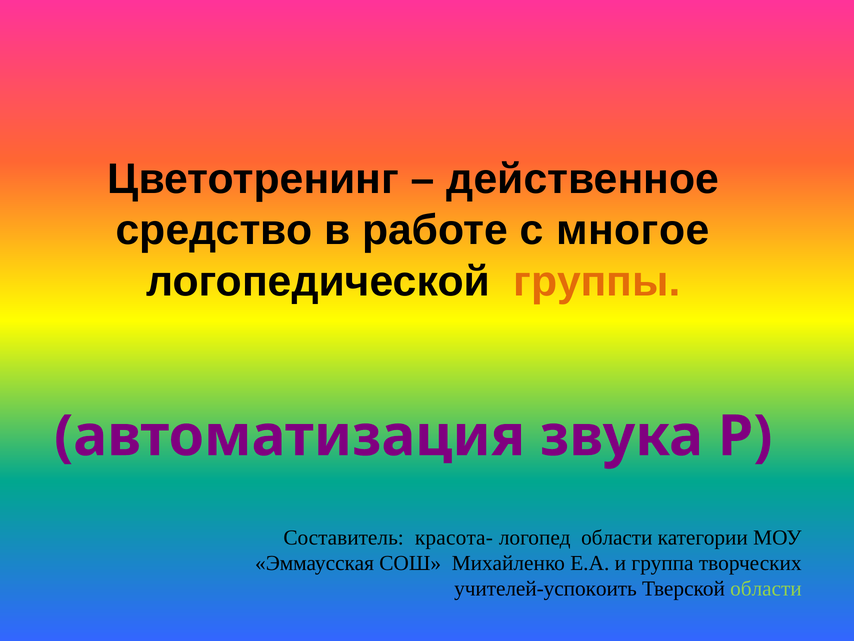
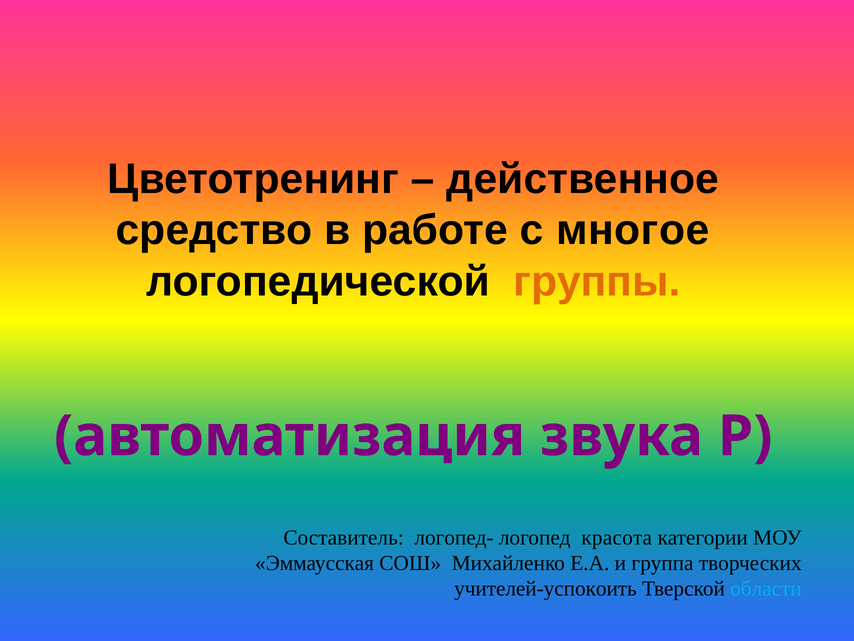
красота-: красота- -> логопед-
логопед области: области -> красота
области at (766, 588) colour: light green -> light blue
